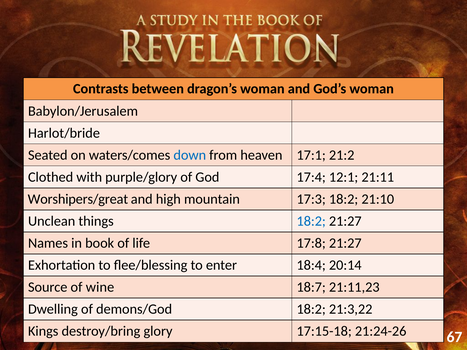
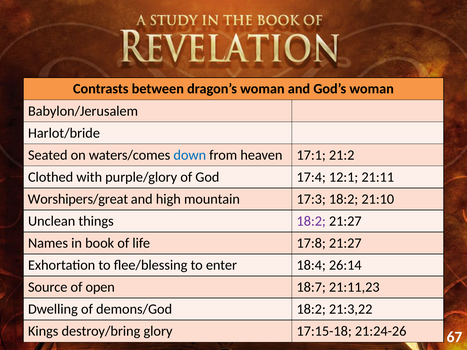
18:2 at (311, 221) colour: blue -> purple
20:14: 20:14 -> 26:14
wine: wine -> open
